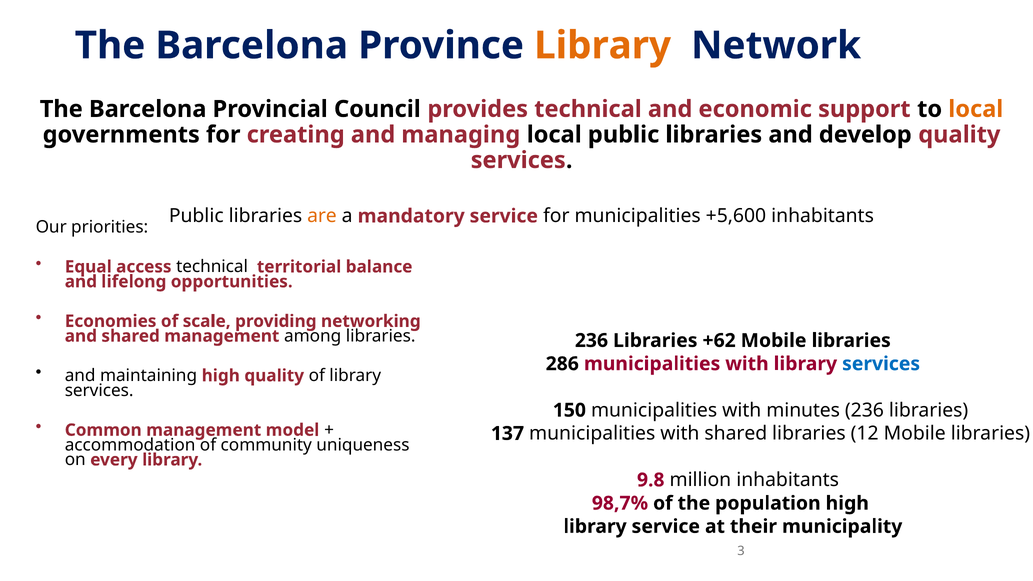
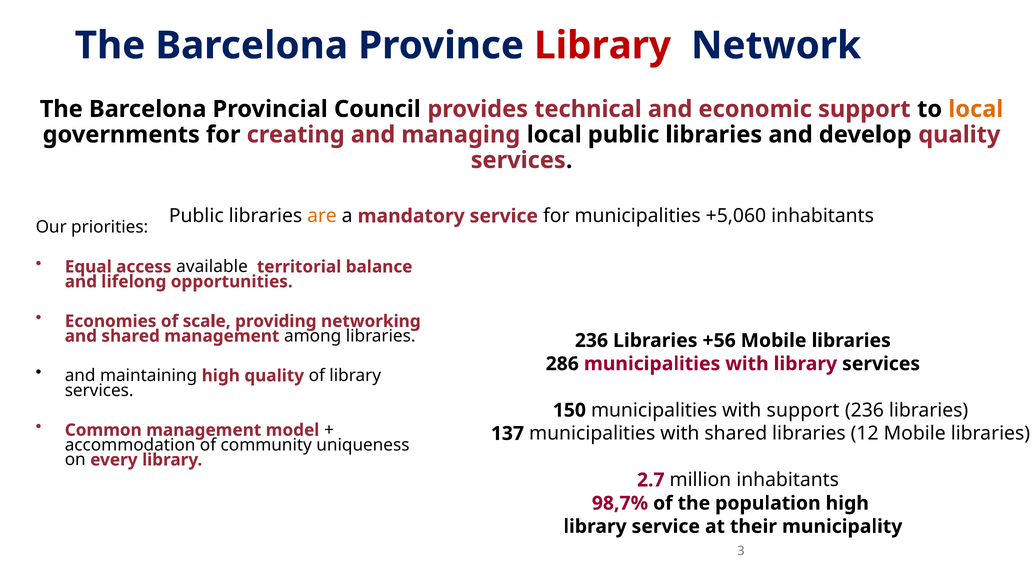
Library at (603, 46) colour: orange -> red
+5,600: +5,600 -> +5,060
access technical: technical -> available
+62: +62 -> +56
services at (881, 364) colour: blue -> black
with minutes: minutes -> support
9.8: 9.8 -> 2.7
